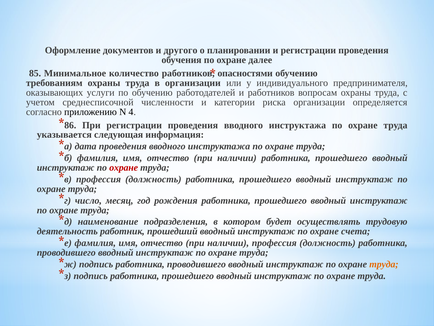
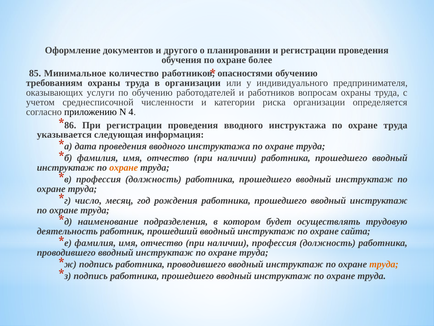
далее: далее -> более
охране at (124, 167) colour: red -> orange
счета: счета -> сайта
